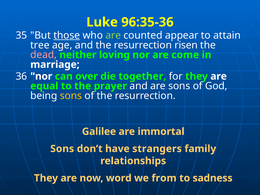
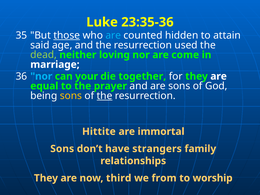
96:35-36: 96:35-36 -> 23:35-36
are at (113, 35) colour: light green -> light blue
appear: appear -> hidden
tree: tree -> said
risen: risen -> used
dead colour: pink -> light green
nor at (41, 76) colour: white -> light blue
over: over -> your
the at (105, 96) underline: none -> present
Galilee: Galilee -> Hittite
word: word -> third
sadness: sadness -> worship
